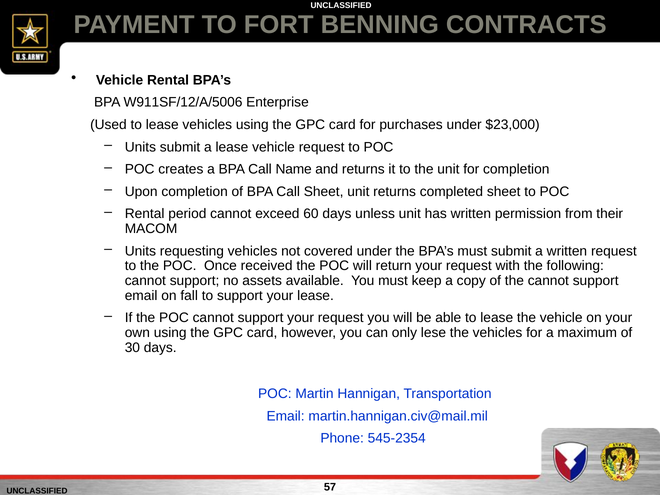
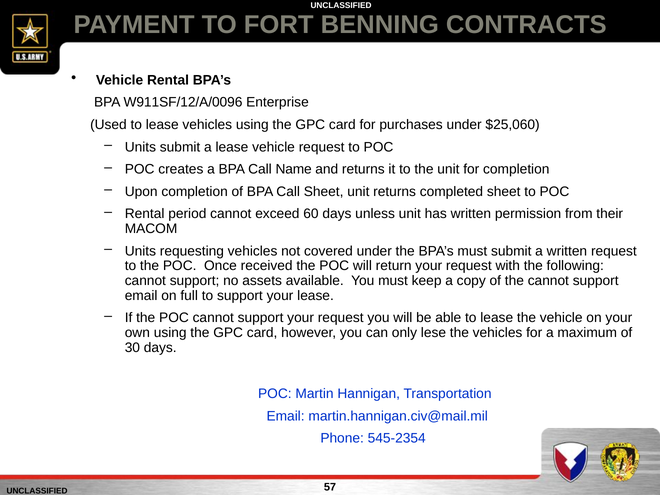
W911SF/12/A/5006: W911SF/12/A/5006 -> W911SF/12/A/0096
$23,000: $23,000 -> $25,060
fall: fall -> full
